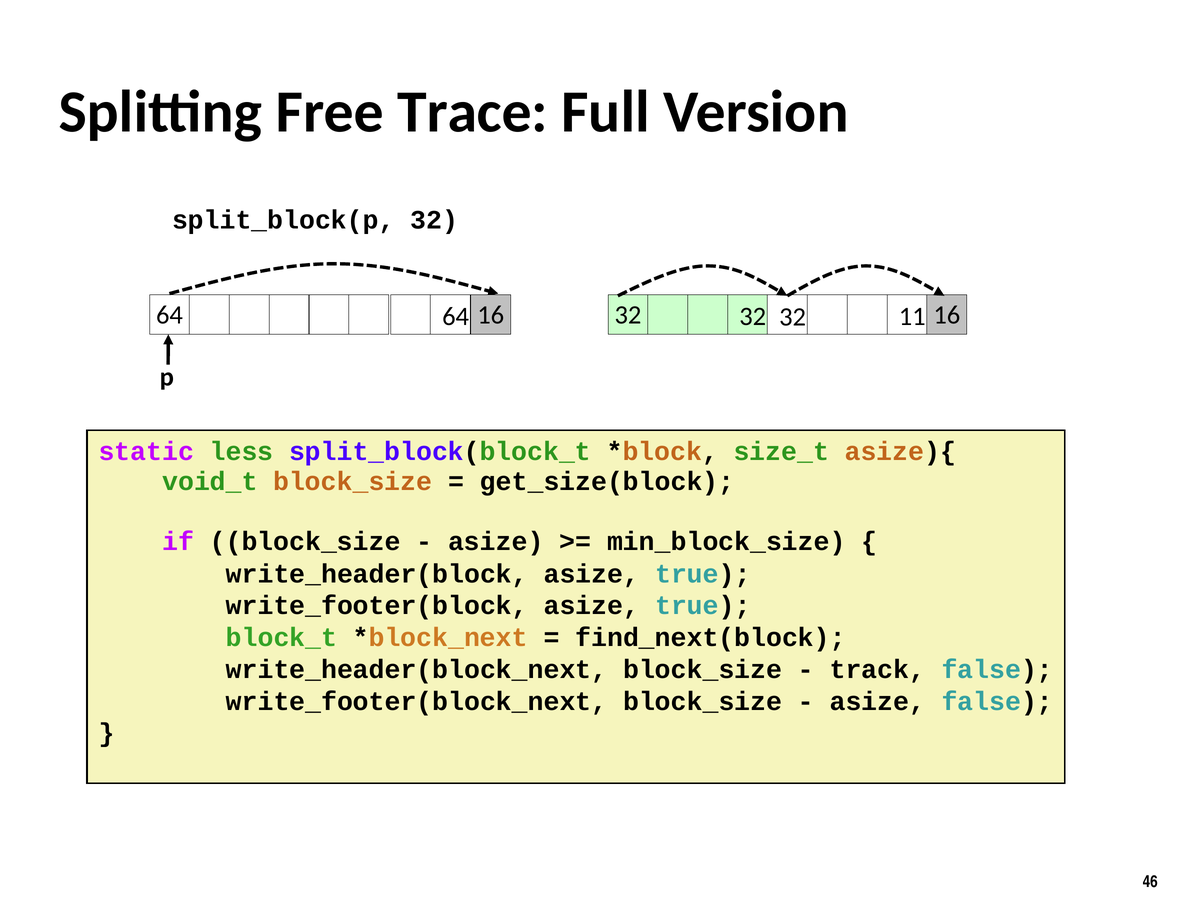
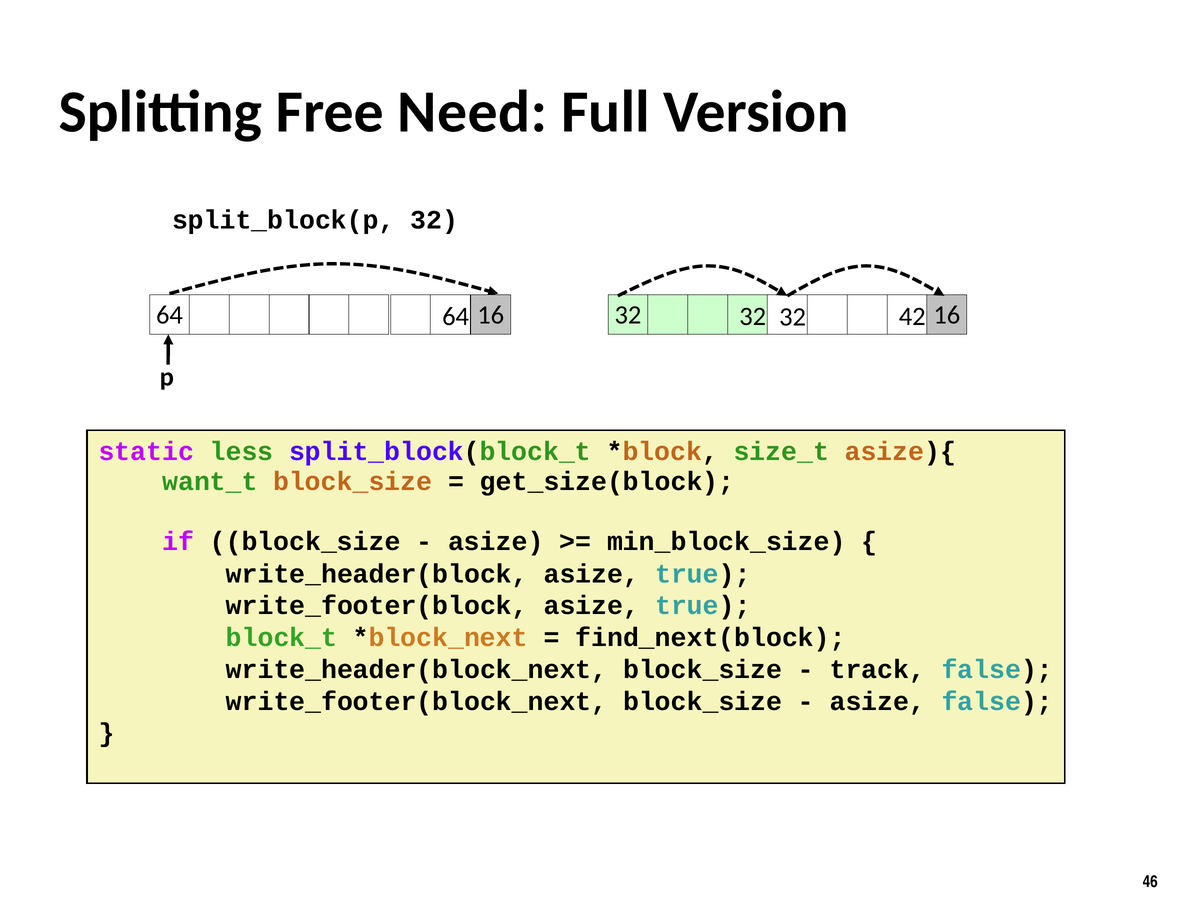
Trace: Trace -> Need
11: 11 -> 42
void_t: void_t -> want_t
